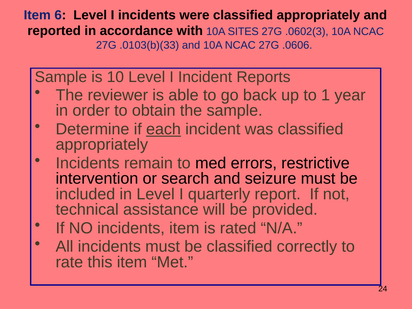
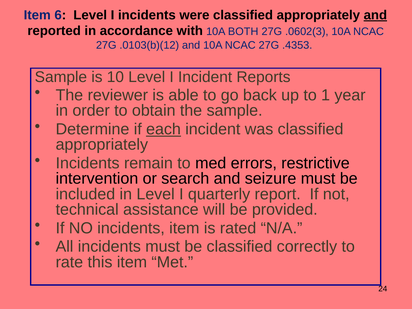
and at (375, 15) underline: none -> present
SITES: SITES -> BOTH
.0103(b)(33: .0103(b)(33 -> .0103(b)(12
.0606: .0606 -> .4353
